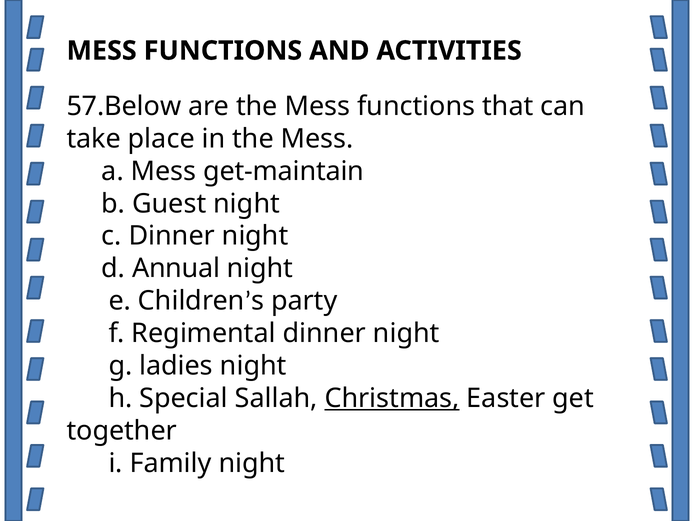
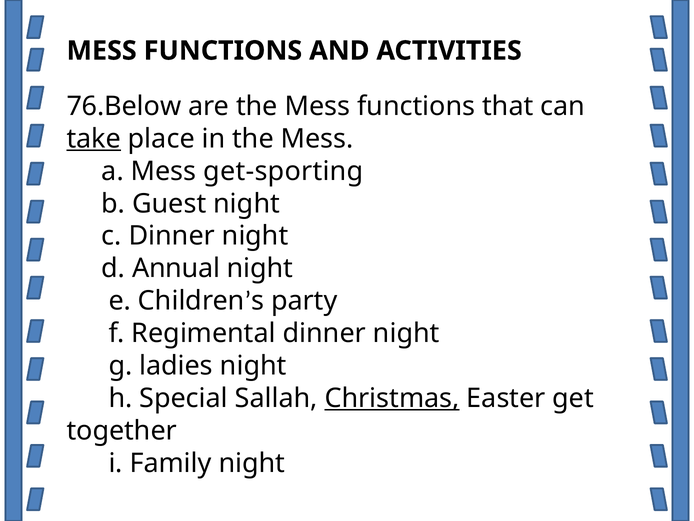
57.Below: 57.Below -> 76.Below
take underline: none -> present
get-maintain: get-maintain -> get-sporting
